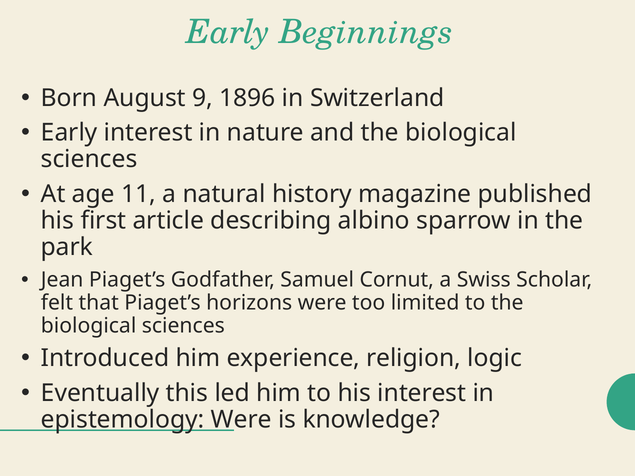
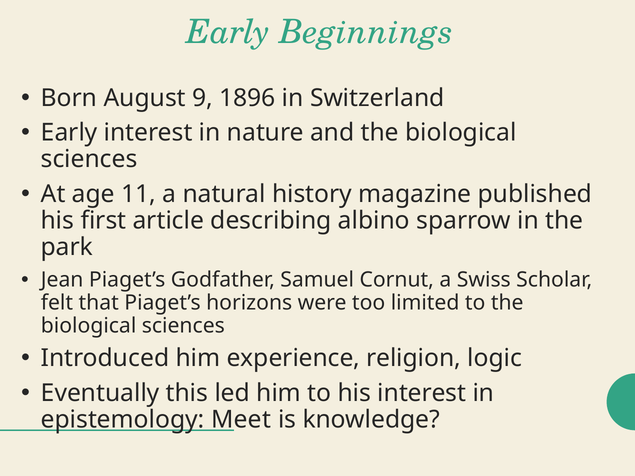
epistemology Were: Were -> Meet
